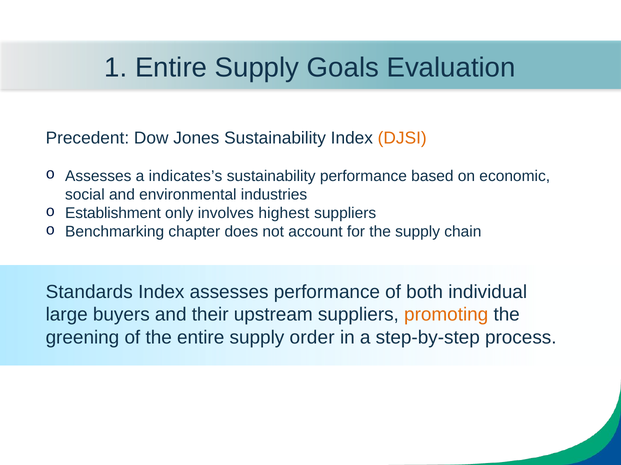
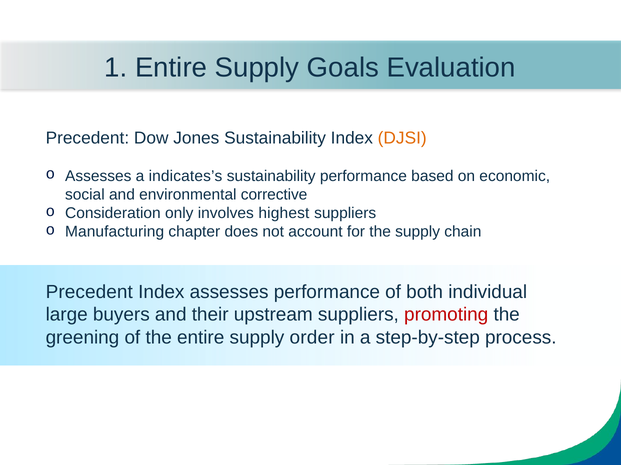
industries: industries -> corrective
Establishment: Establishment -> Consideration
Benchmarking: Benchmarking -> Manufacturing
Standards at (89, 292): Standards -> Precedent
promoting colour: orange -> red
